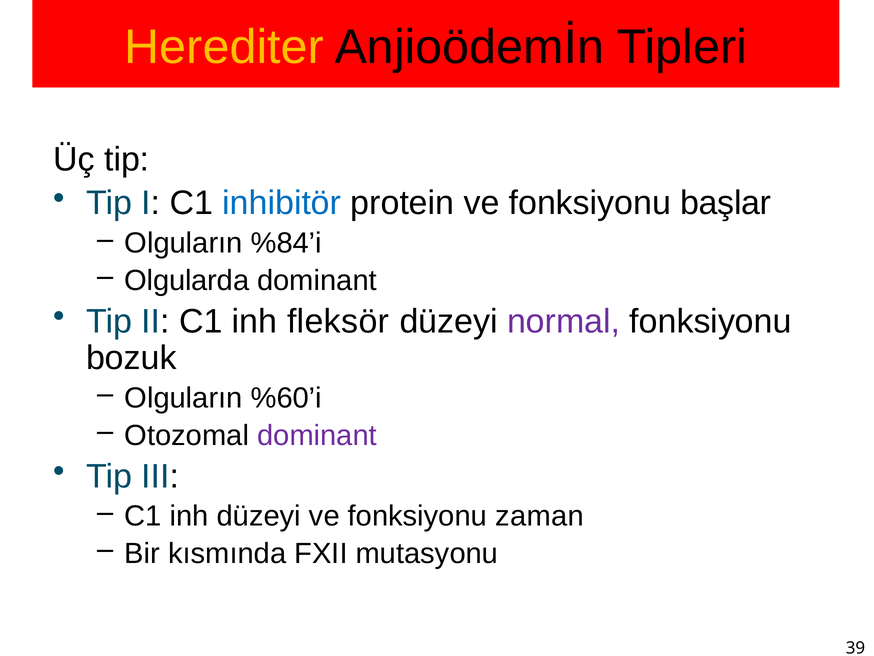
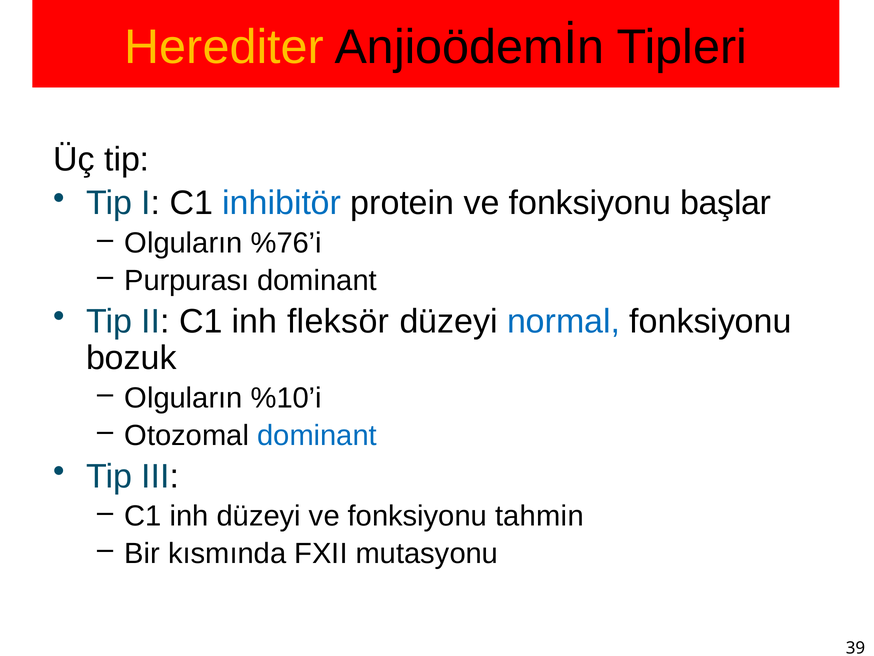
%84’i: %84’i -> %76’i
Olgularda: Olgularda -> Purpurası
normal colour: purple -> blue
%60’i: %60’i -> %10’i
dominant at (317, 435) colour: purple -> blue
zaman: zaman -> tahmin
